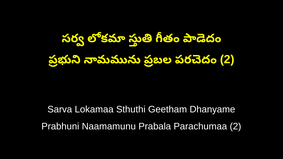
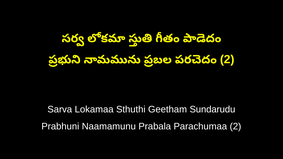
Dhanyame: Dhanyame -> Sundarudu
